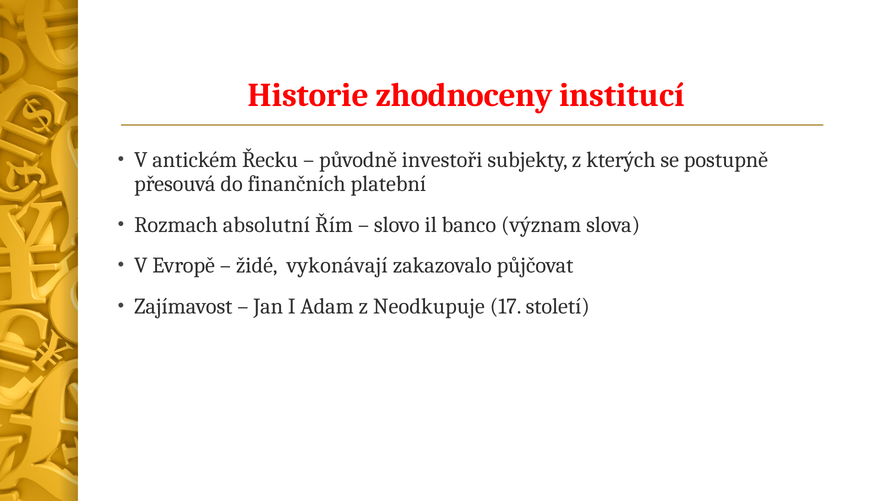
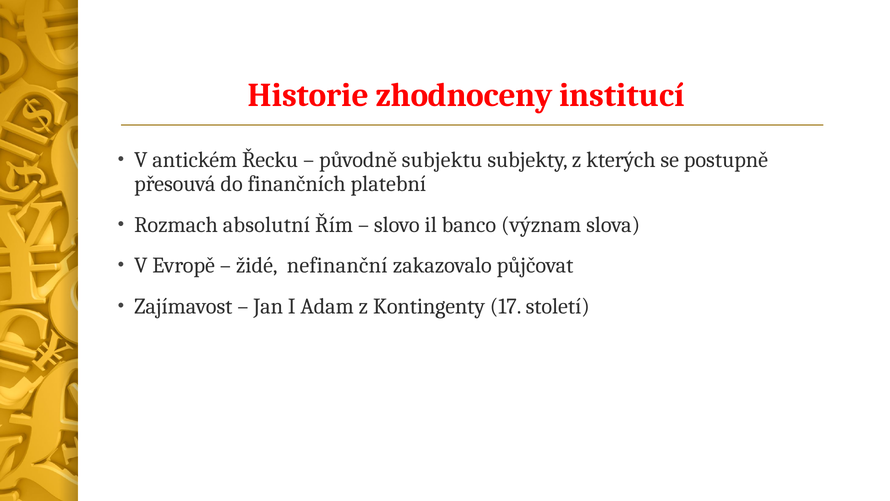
investoři: investoři -> subjektu
vykonávají: vykonávají -> nefinanční
Neodkupuje: Neodkupuje -> Kontingenty
